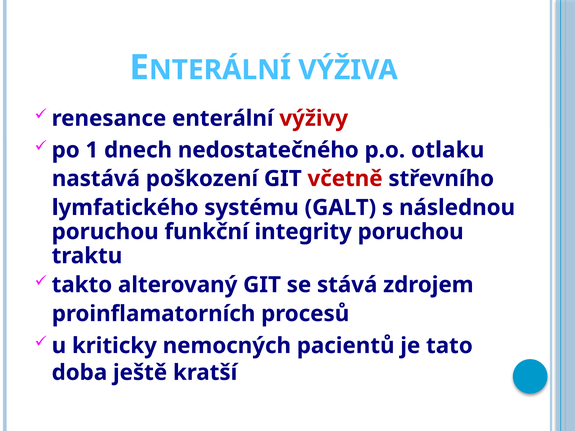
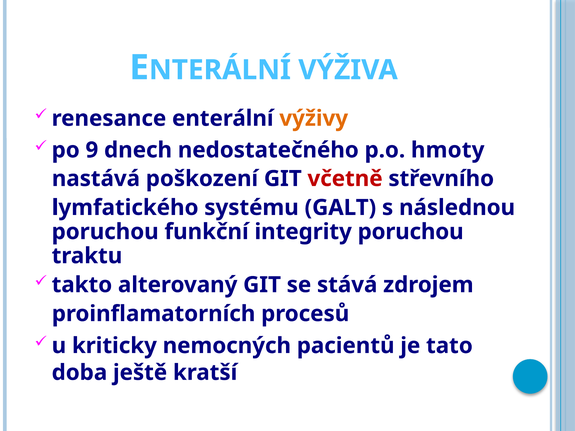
výživy colour: red -> orange
1: 1 -> 9
otlaku: otlaku -> hmoty
